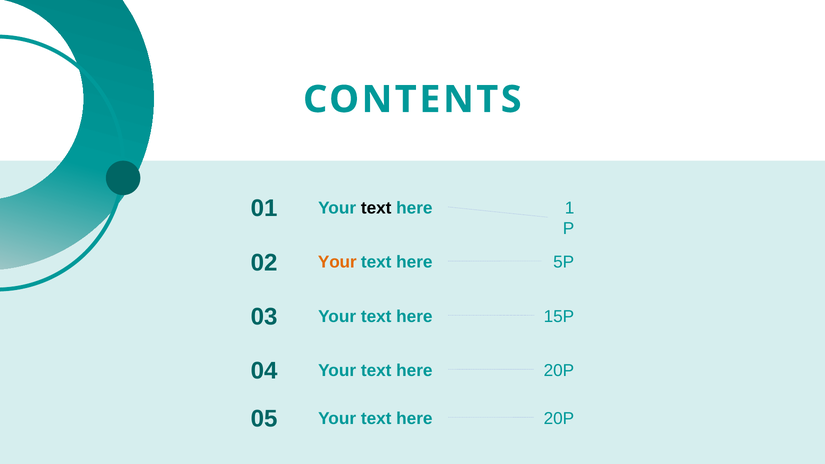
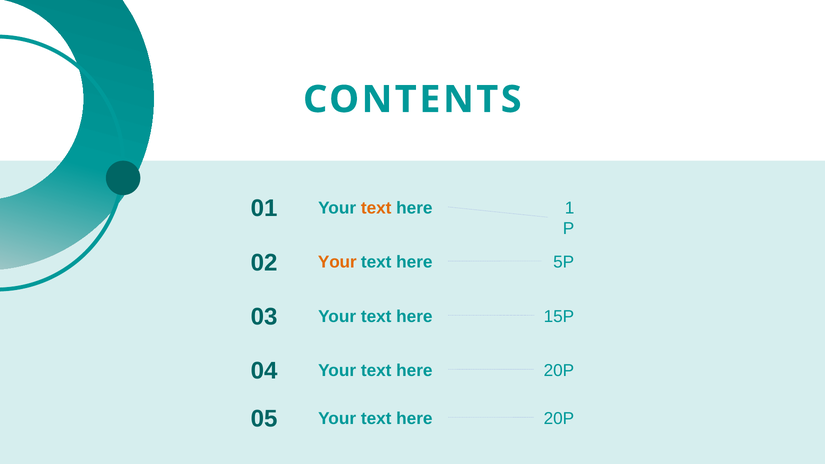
text at (376, 208) colour: black -> orange
